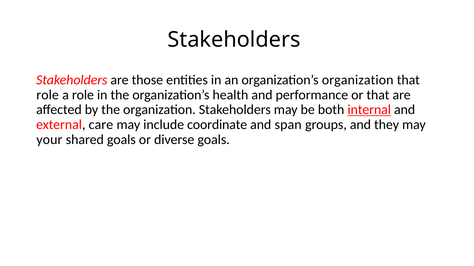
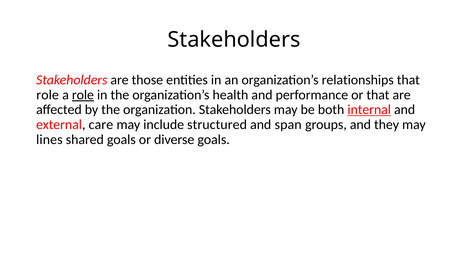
organization’s organization: organization -> relationships
role at (83, 95) underline: none -> present
coordinate: coordinate -> structured
your: your -> lines
